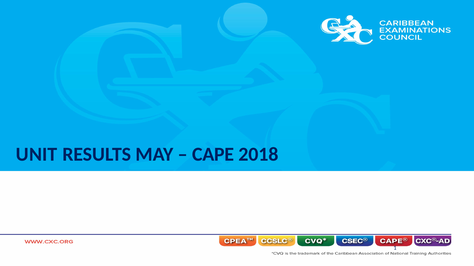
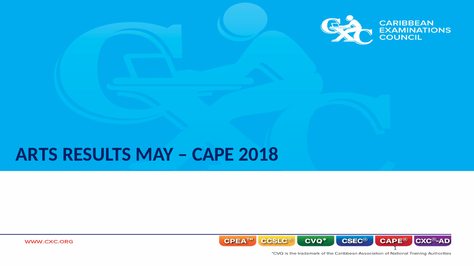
UNIT: UNIT -> ARTS
